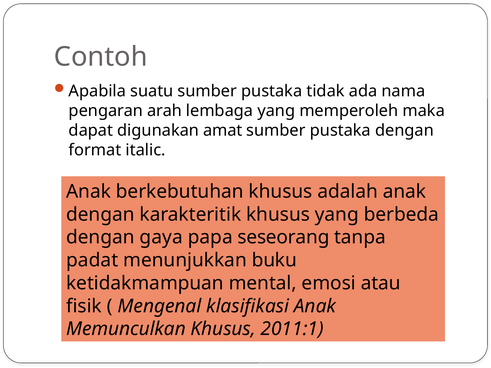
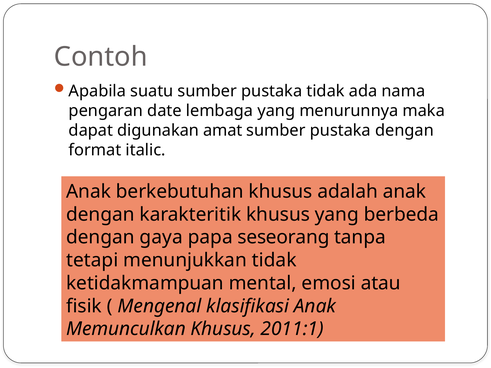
arah: arah -> date
memperoleh: memperoleh -> menurunnya
padat: padat -> tetapi
menunjukkan buku: buku -> tidak
